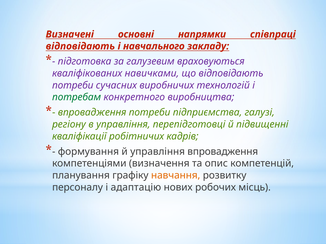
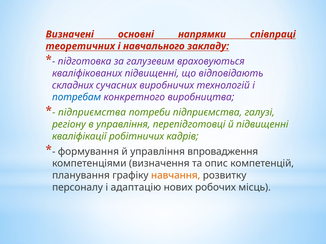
відповідають at (80, 46): відповідають -> теоретичних
кваліфікованих навичками: навичками -> підвищенні
потреби at (73, 85): потреби -> складних
потребам colour: green -> blue
впровадження at (92, 113): впровадження -> підприємства
